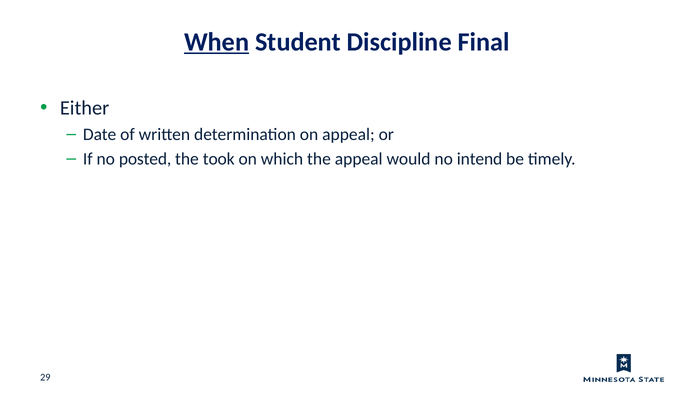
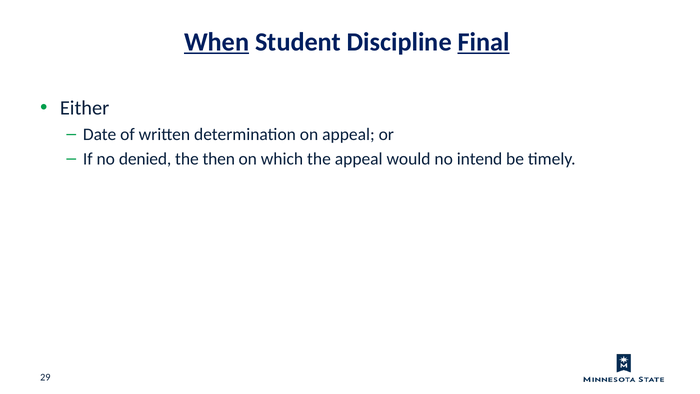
Final underline: none -> present
posted: posted -> denied
took: took -> then
